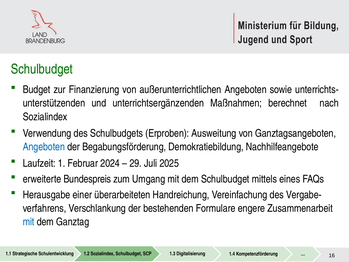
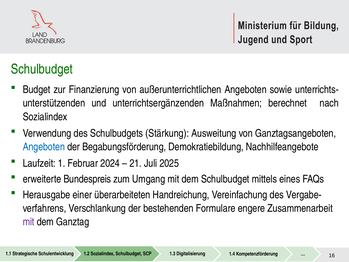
Erproben: Erproben -> Stärkung
29: 29 -> 21
mit at (29, 222) colour: blue -> purple
